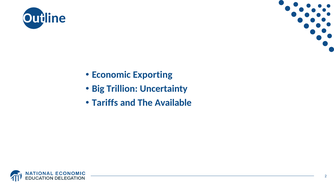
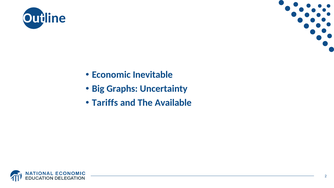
Exporting: Exporting -> Inevitable
Trillion: Trillion -> Graphs
